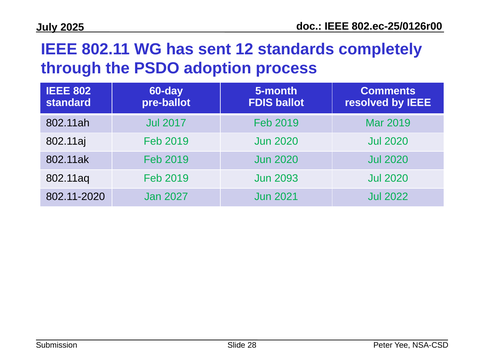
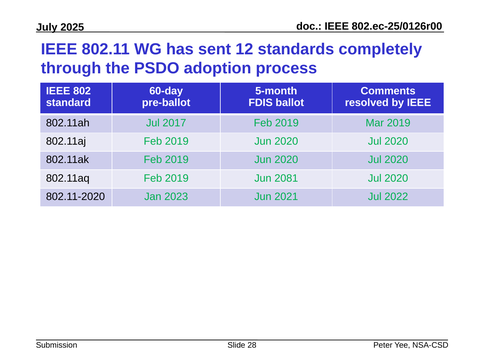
2093: 2093 -> 2081
2027: 2027 -> 2023
